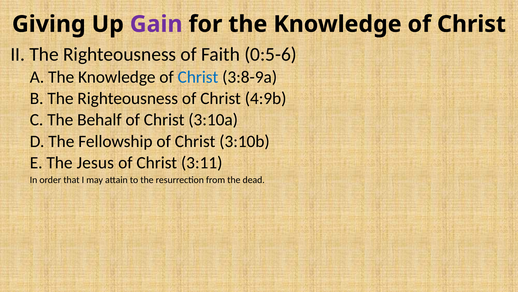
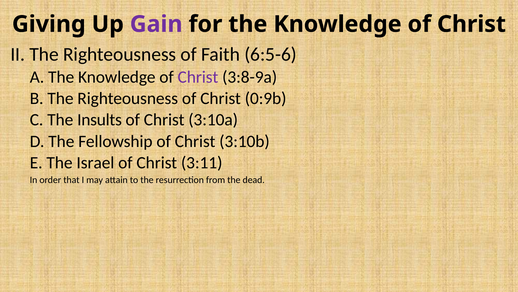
0:5-6: 0:5-6 -> 6:5-6
Christ at (198, 77) colour: blue -> purple
4:9b: 4:9b -> 0:9b
Behalf: Behalf -> Insults
Jesus: Jesus -> Israel
